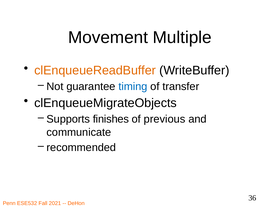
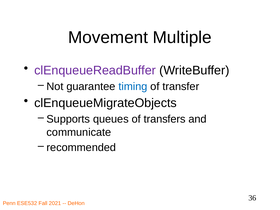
clEnqueueReadBuffer colour: orange -> purple
finishes: finishes -> queues
previous: previous -> transfers
